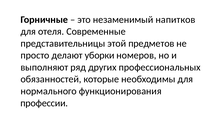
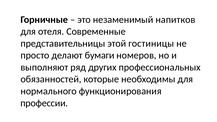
предметов: предметов -> гостиницы
уборки: уборки -> бумаги
